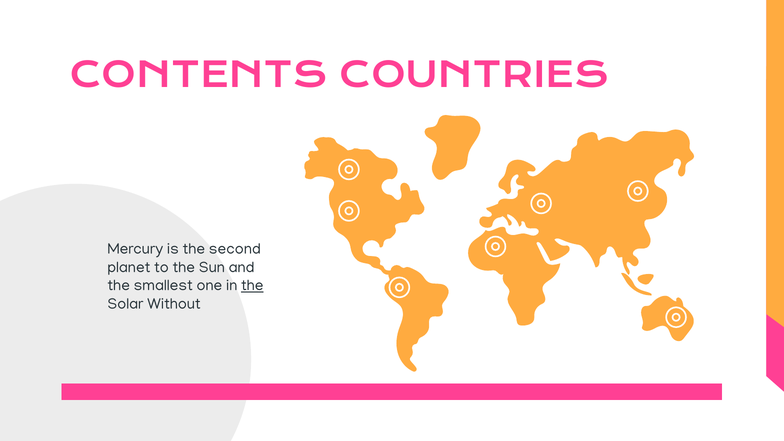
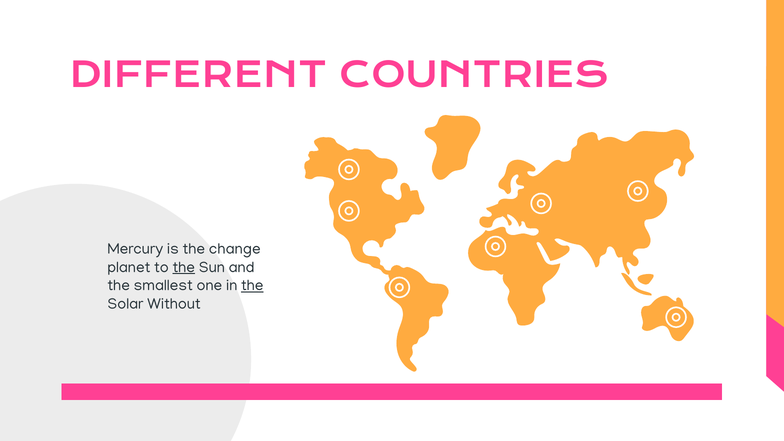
CONTENTS: CONTENTS -> DIFFERENT
second: second -> change
the at (184, 267) underline: none -> present
